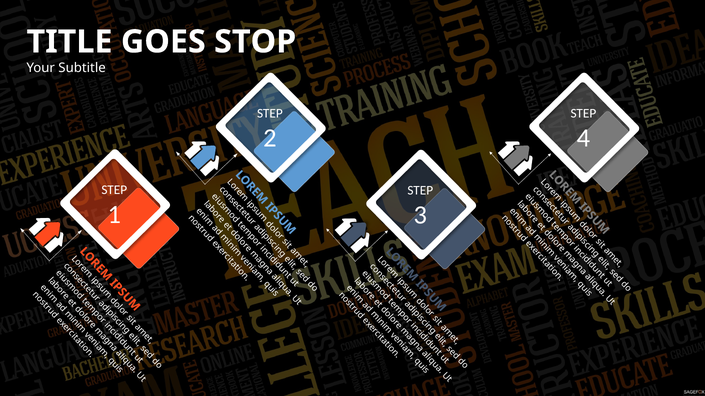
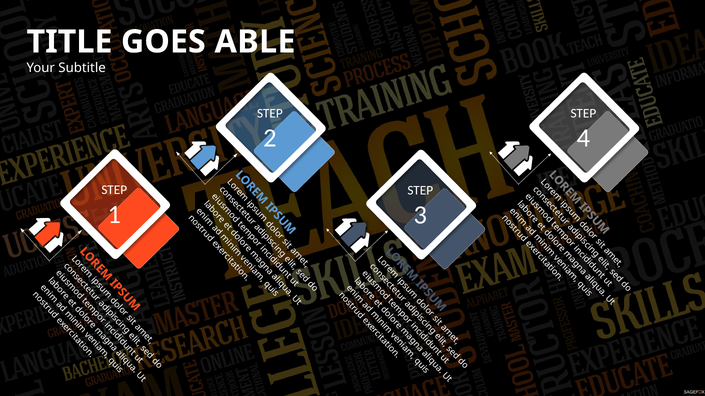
STOP: STOP -> ABLE
